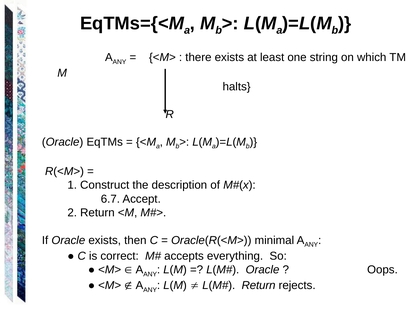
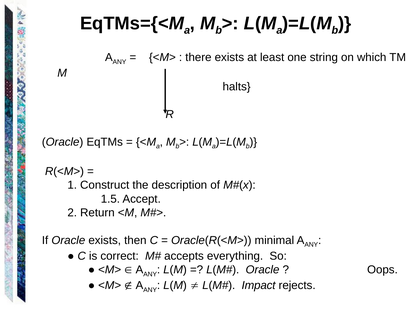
6.7: 6.7 -> 1.5
Return at (259, 285): Return -> Impact
